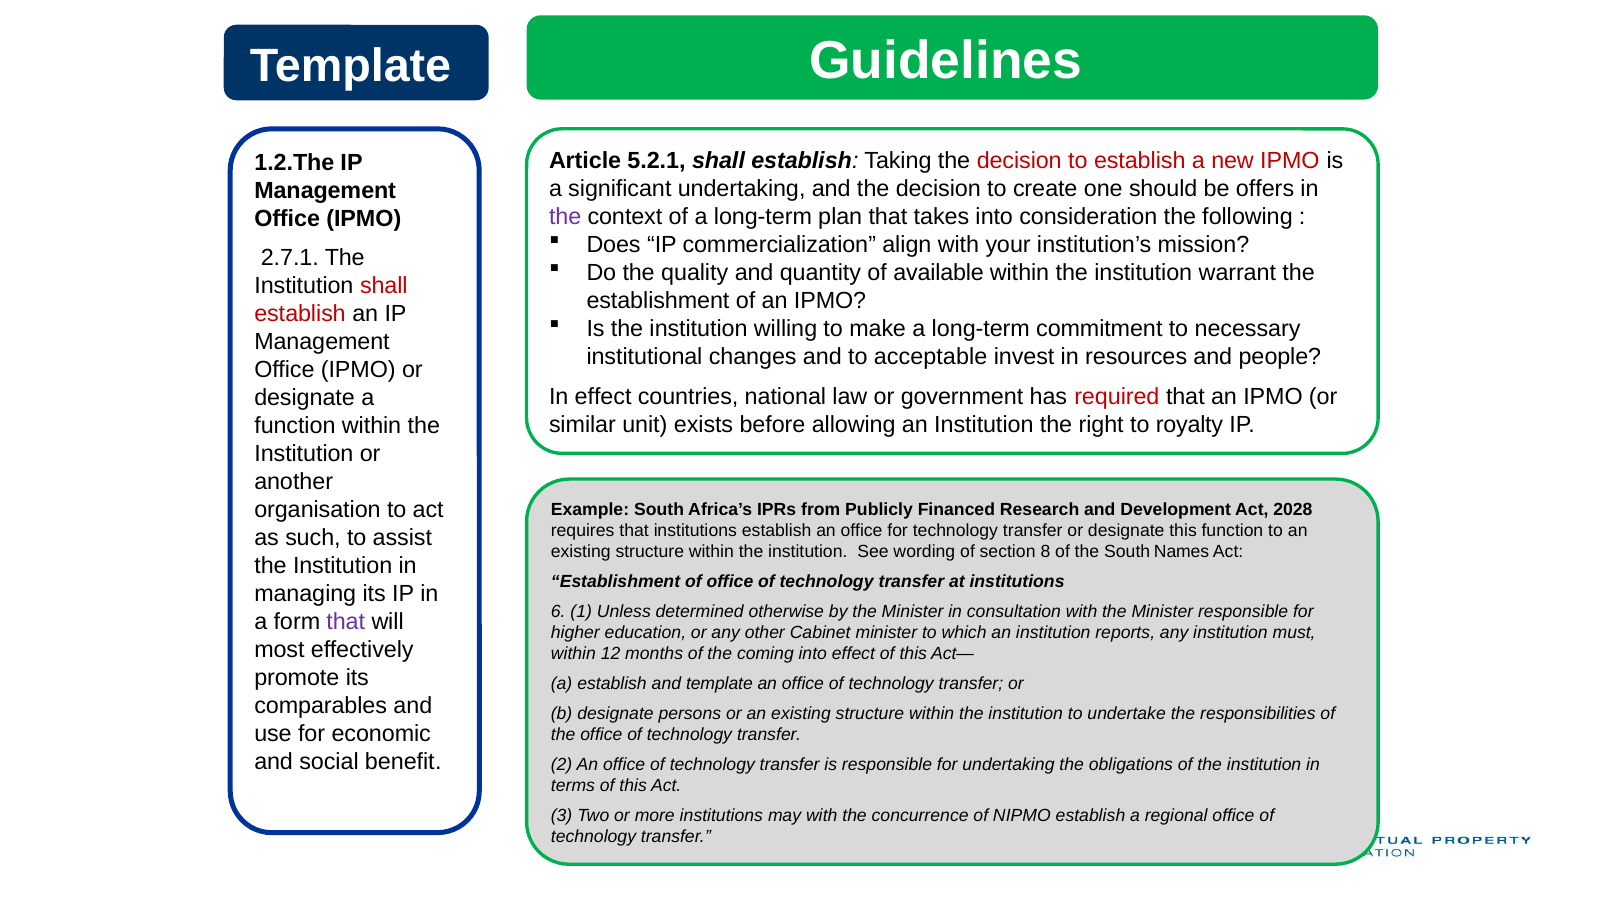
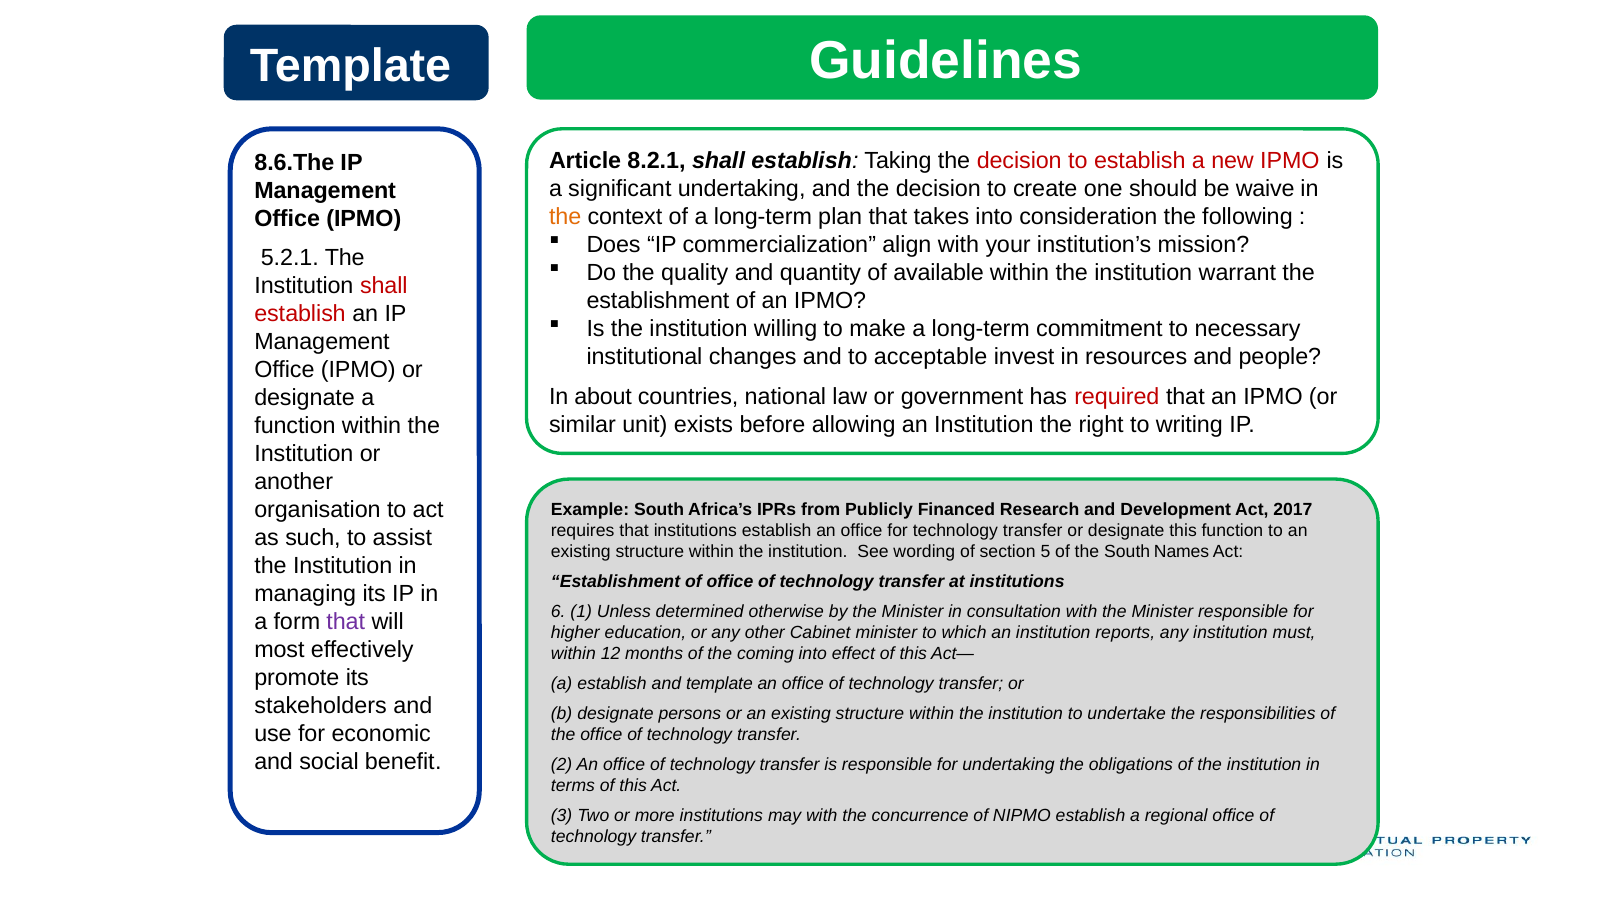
5.2.1: 5.2.1 -> 8.2.1
1.2.The: 1.2.The -> 8.6.The
offers: offers -> waive
the at (565, 217) colour: purple -> orange
2.7.1: 2.7.1 -> 5.2.1
In effect: effect -> about
royalty: royalty -> writing
2028: 2028 -> 2017
8: 8 -> 5
comparables: comparables -> stakeholders
